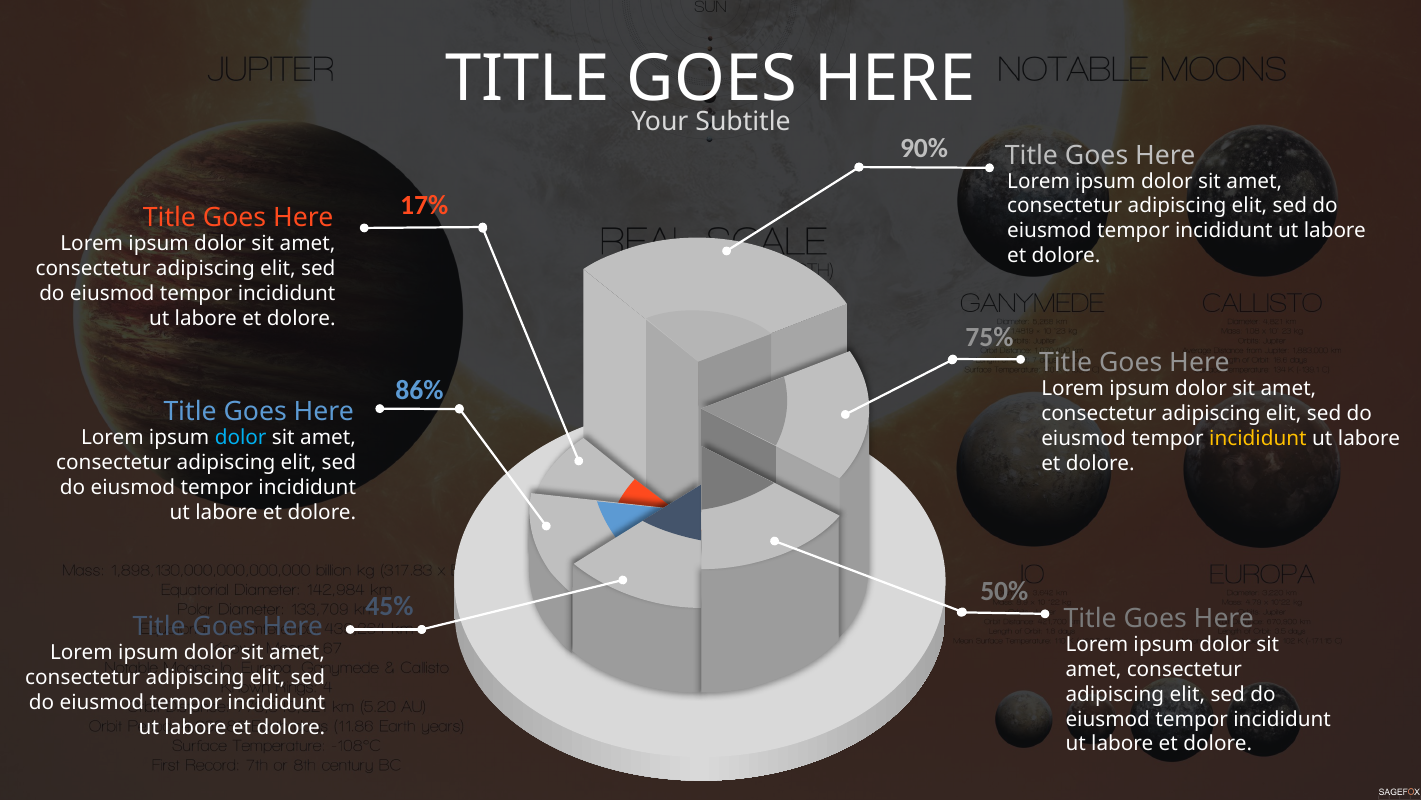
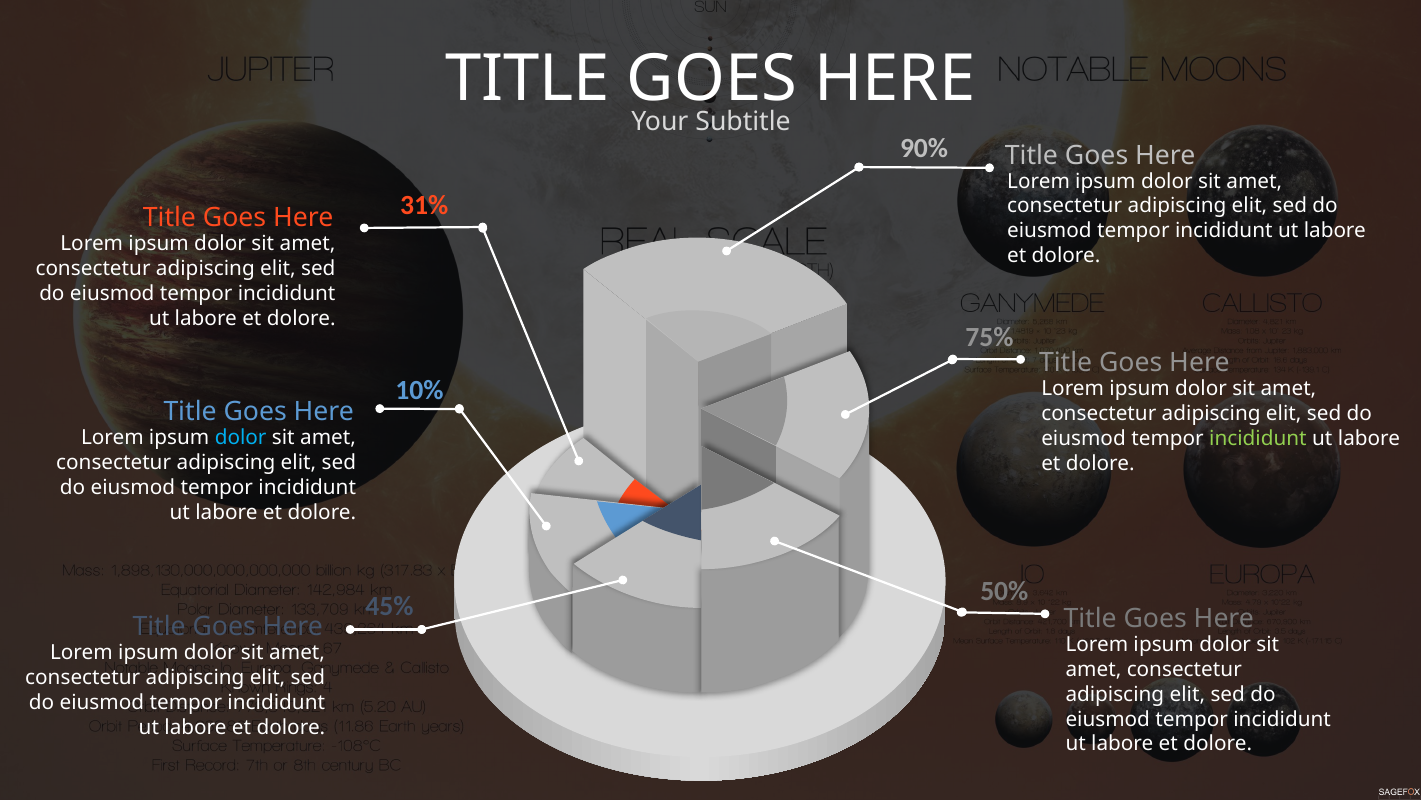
17%: 17% -> 31%
86%: 86% -> 10%
incididunt at (1258, 438) colour: yellow -> light green
